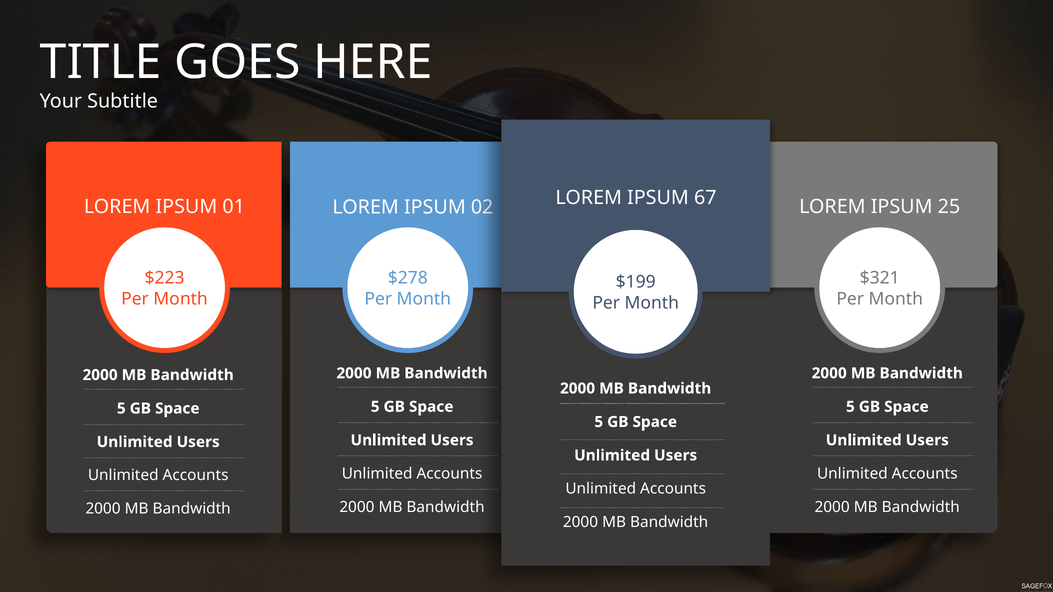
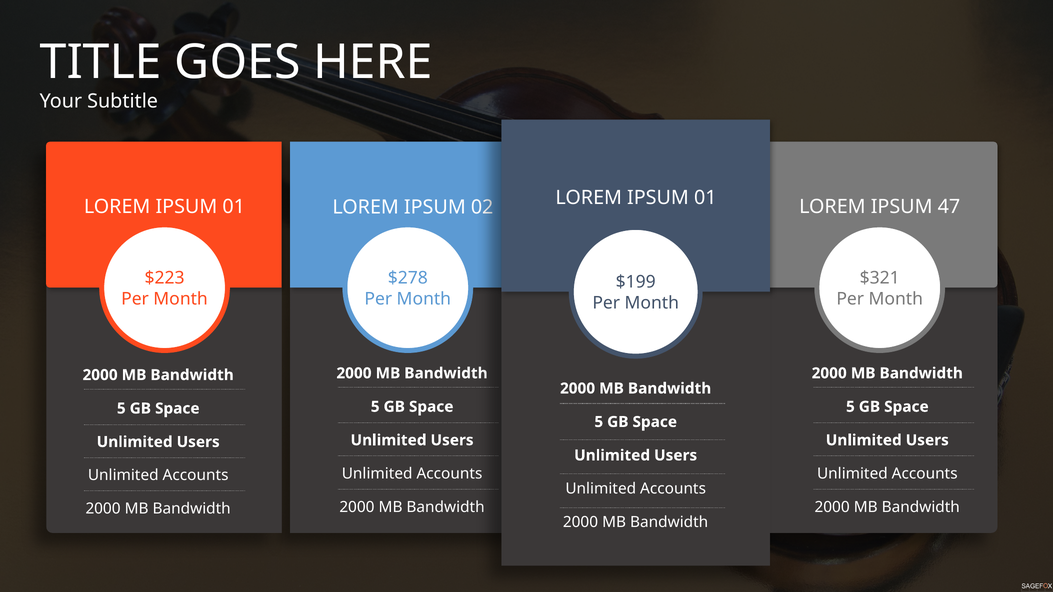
67 at (705, 198): 67 -> 01
25: 25 -> 47
